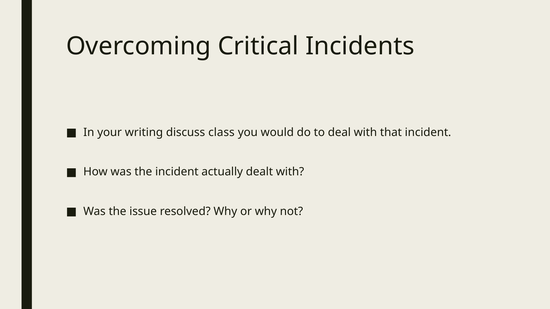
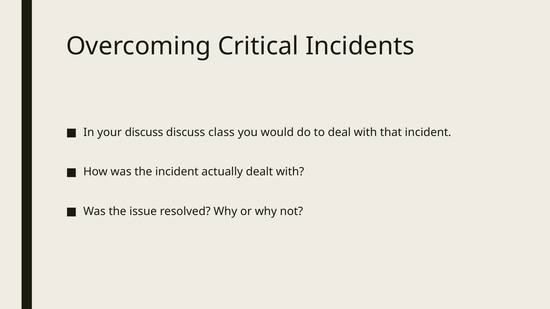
your writing: writing -> discuss
